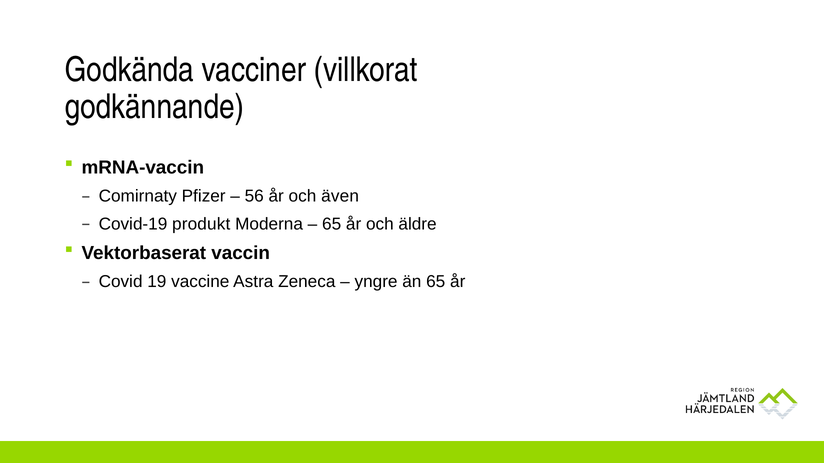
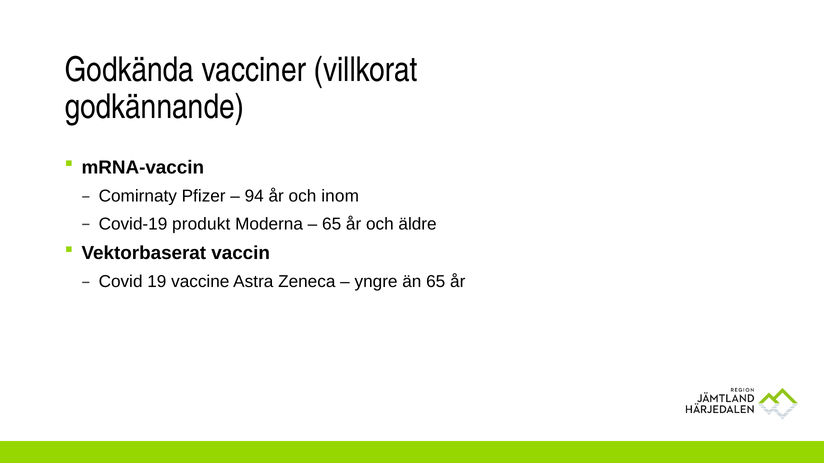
56: 56 -> 94
även: även -> inom
